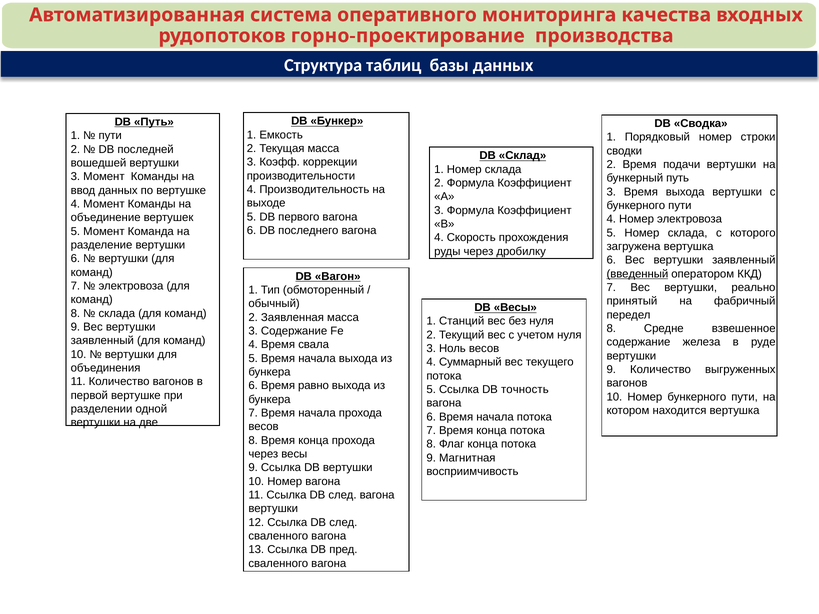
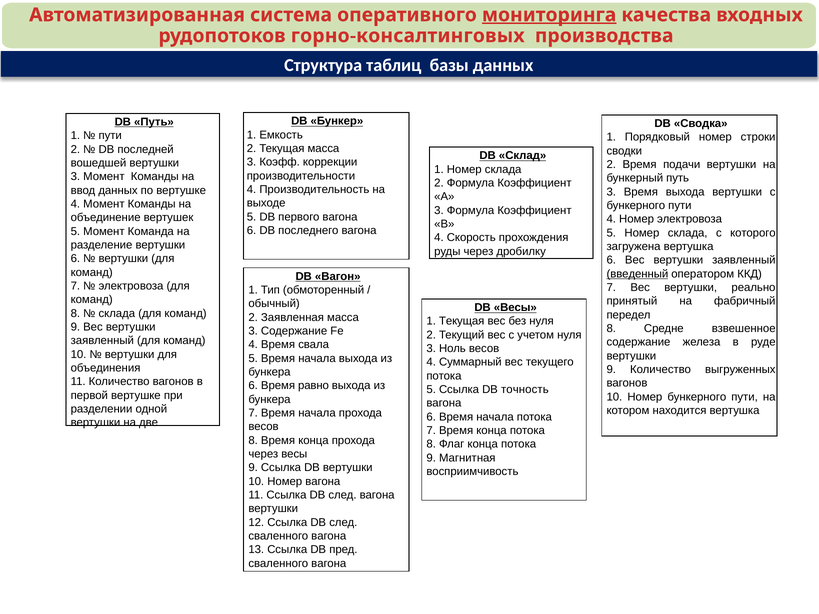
мониторинга underline: none -> present
горно-проектирование: горно-проектирование -> горно-консалтинговых
1 Станций: Станций -> Текущая
